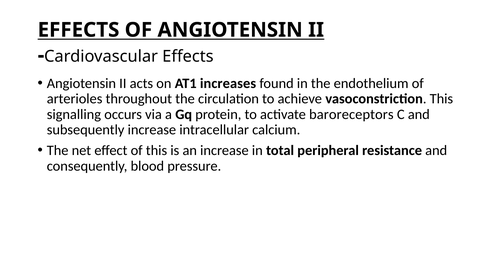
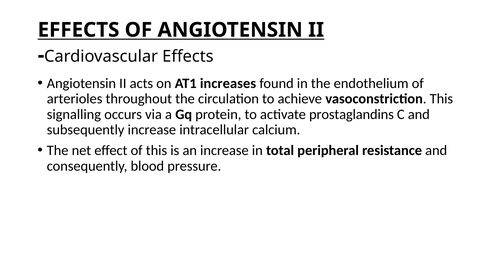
baroreceptors: baroreceptors -> prostaglandins
